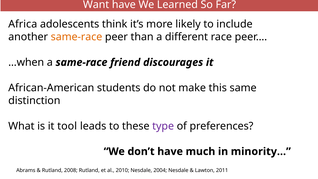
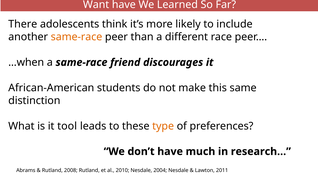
Africa: Africa -> There
type colour: purple -> orange
minority…: minority… -> research…
